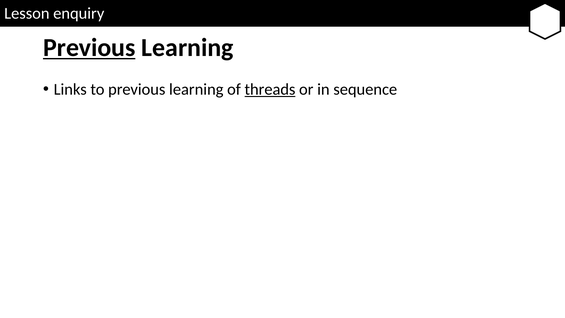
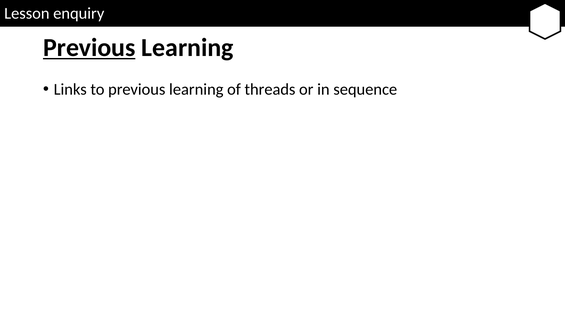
threads underline: present -> none
